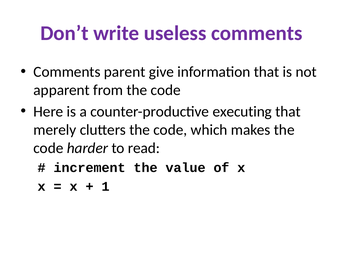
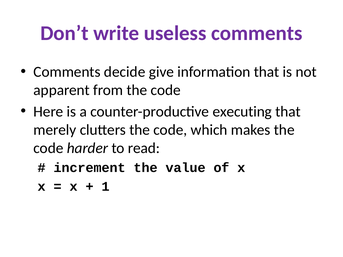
parent: parent -> decide
